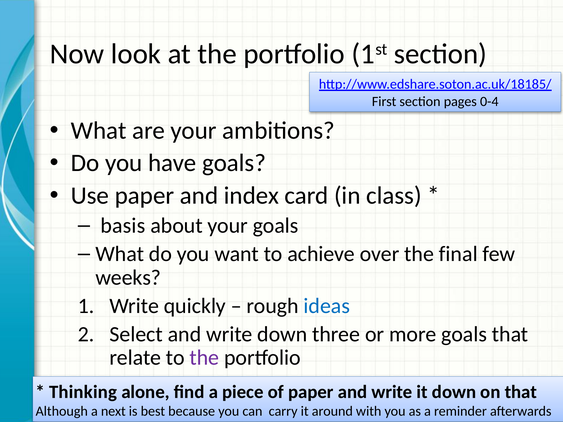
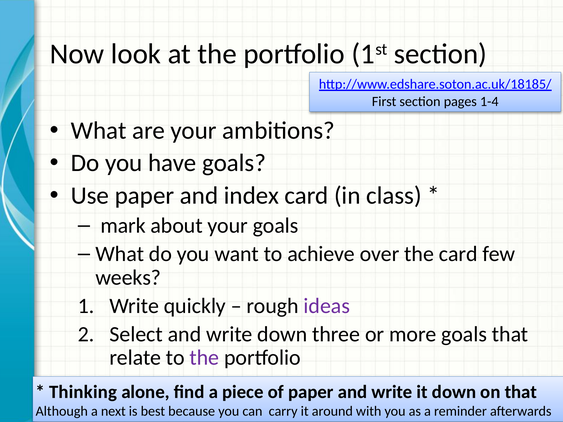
0-4: 0-4 -> 1-4
basis: basis -> mark
the final: final -> card
ideas colour: blue -> purple
